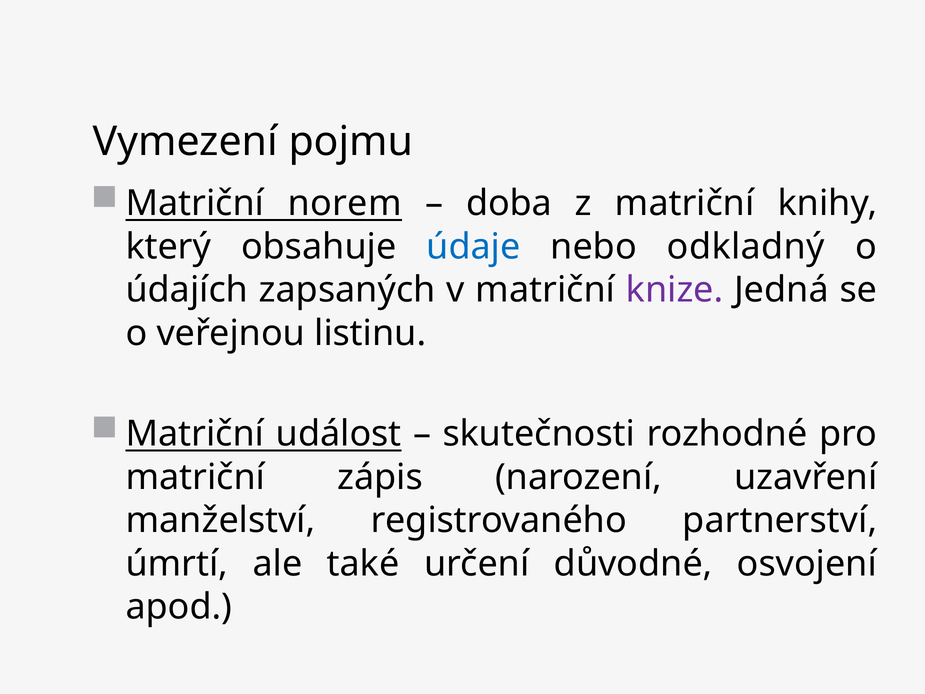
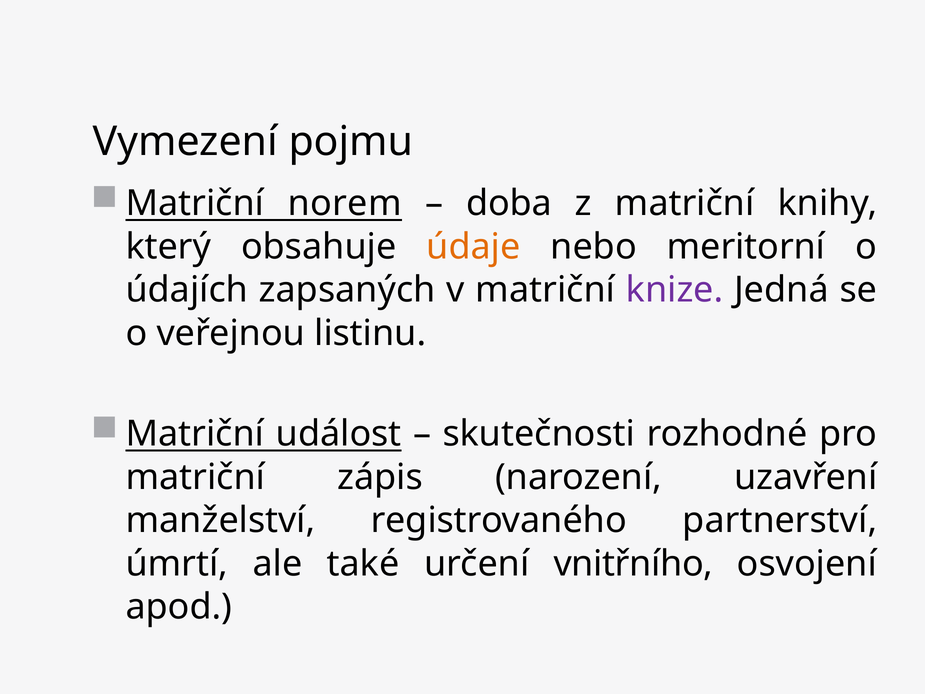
údaje colour: blue -> orange
odkladný: odkladný -> meritorní
důvodné: důvodné -> vnitřního
